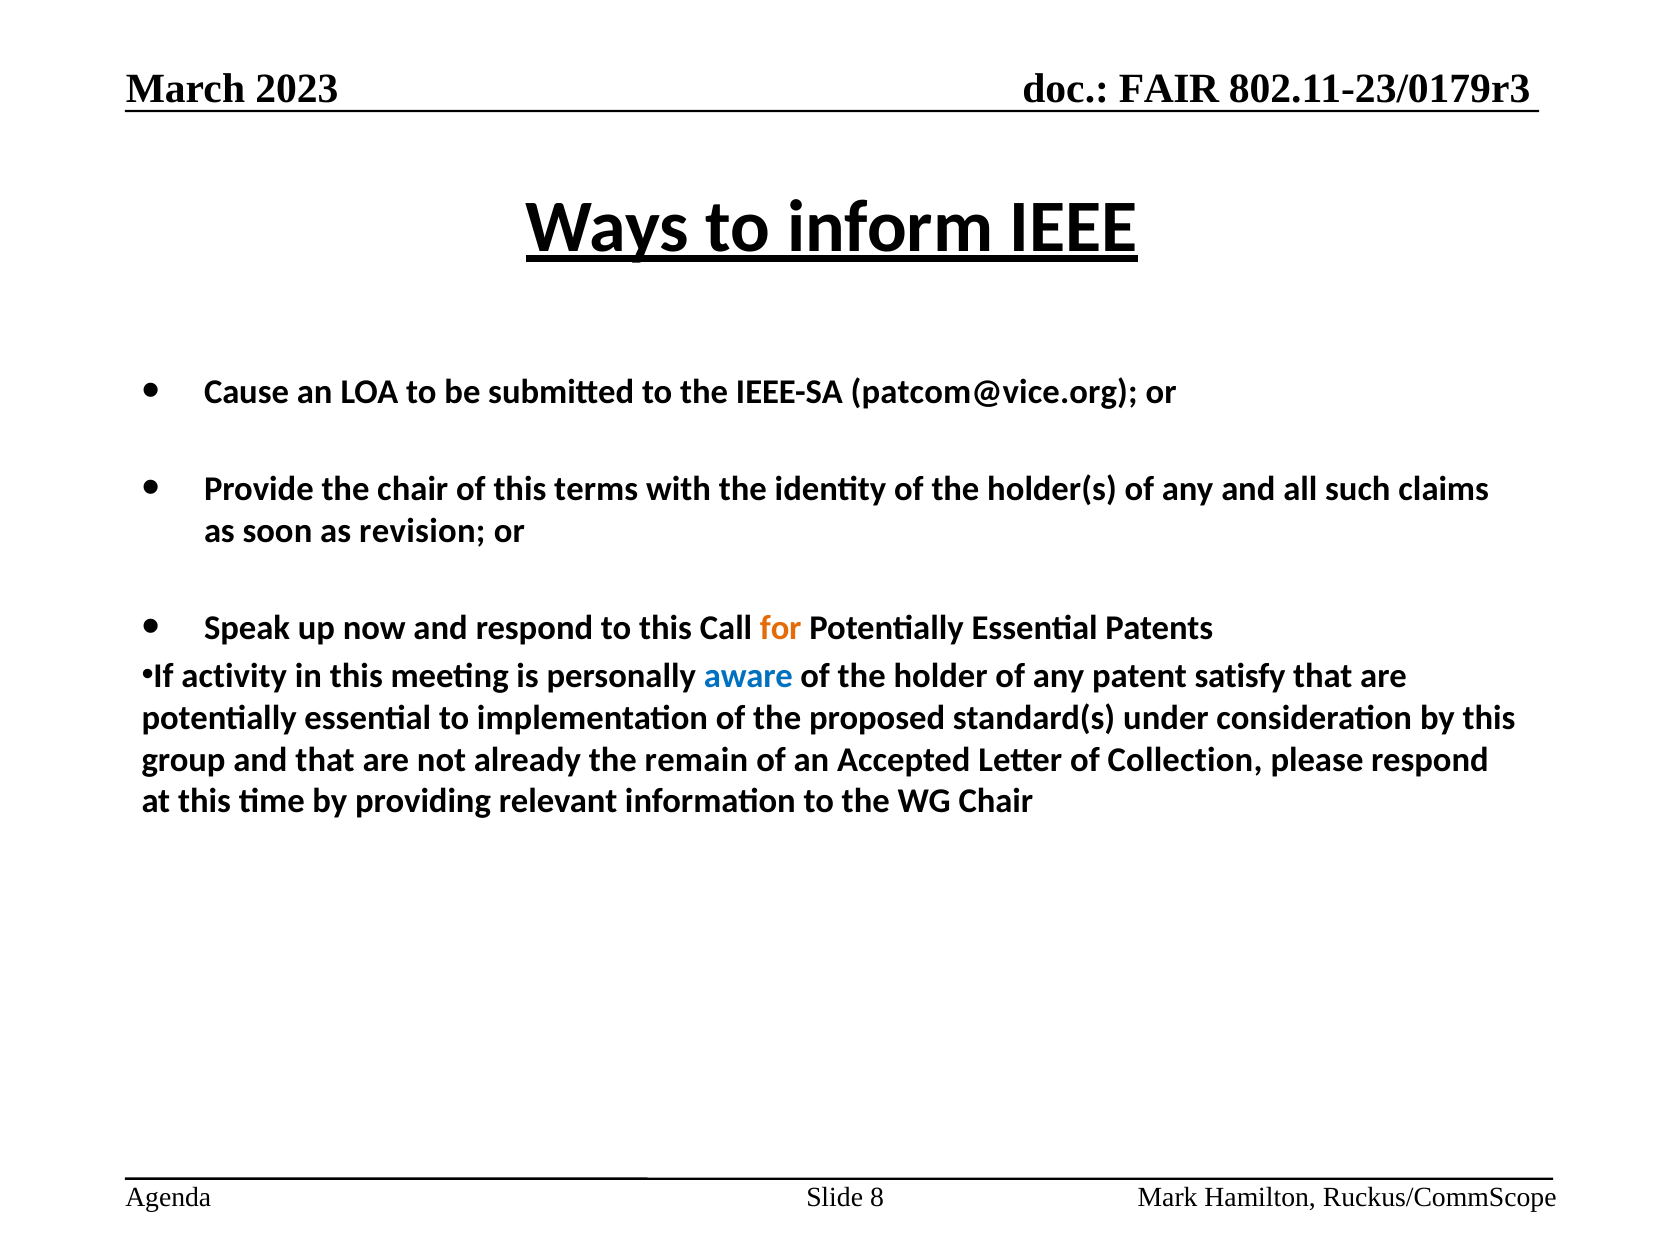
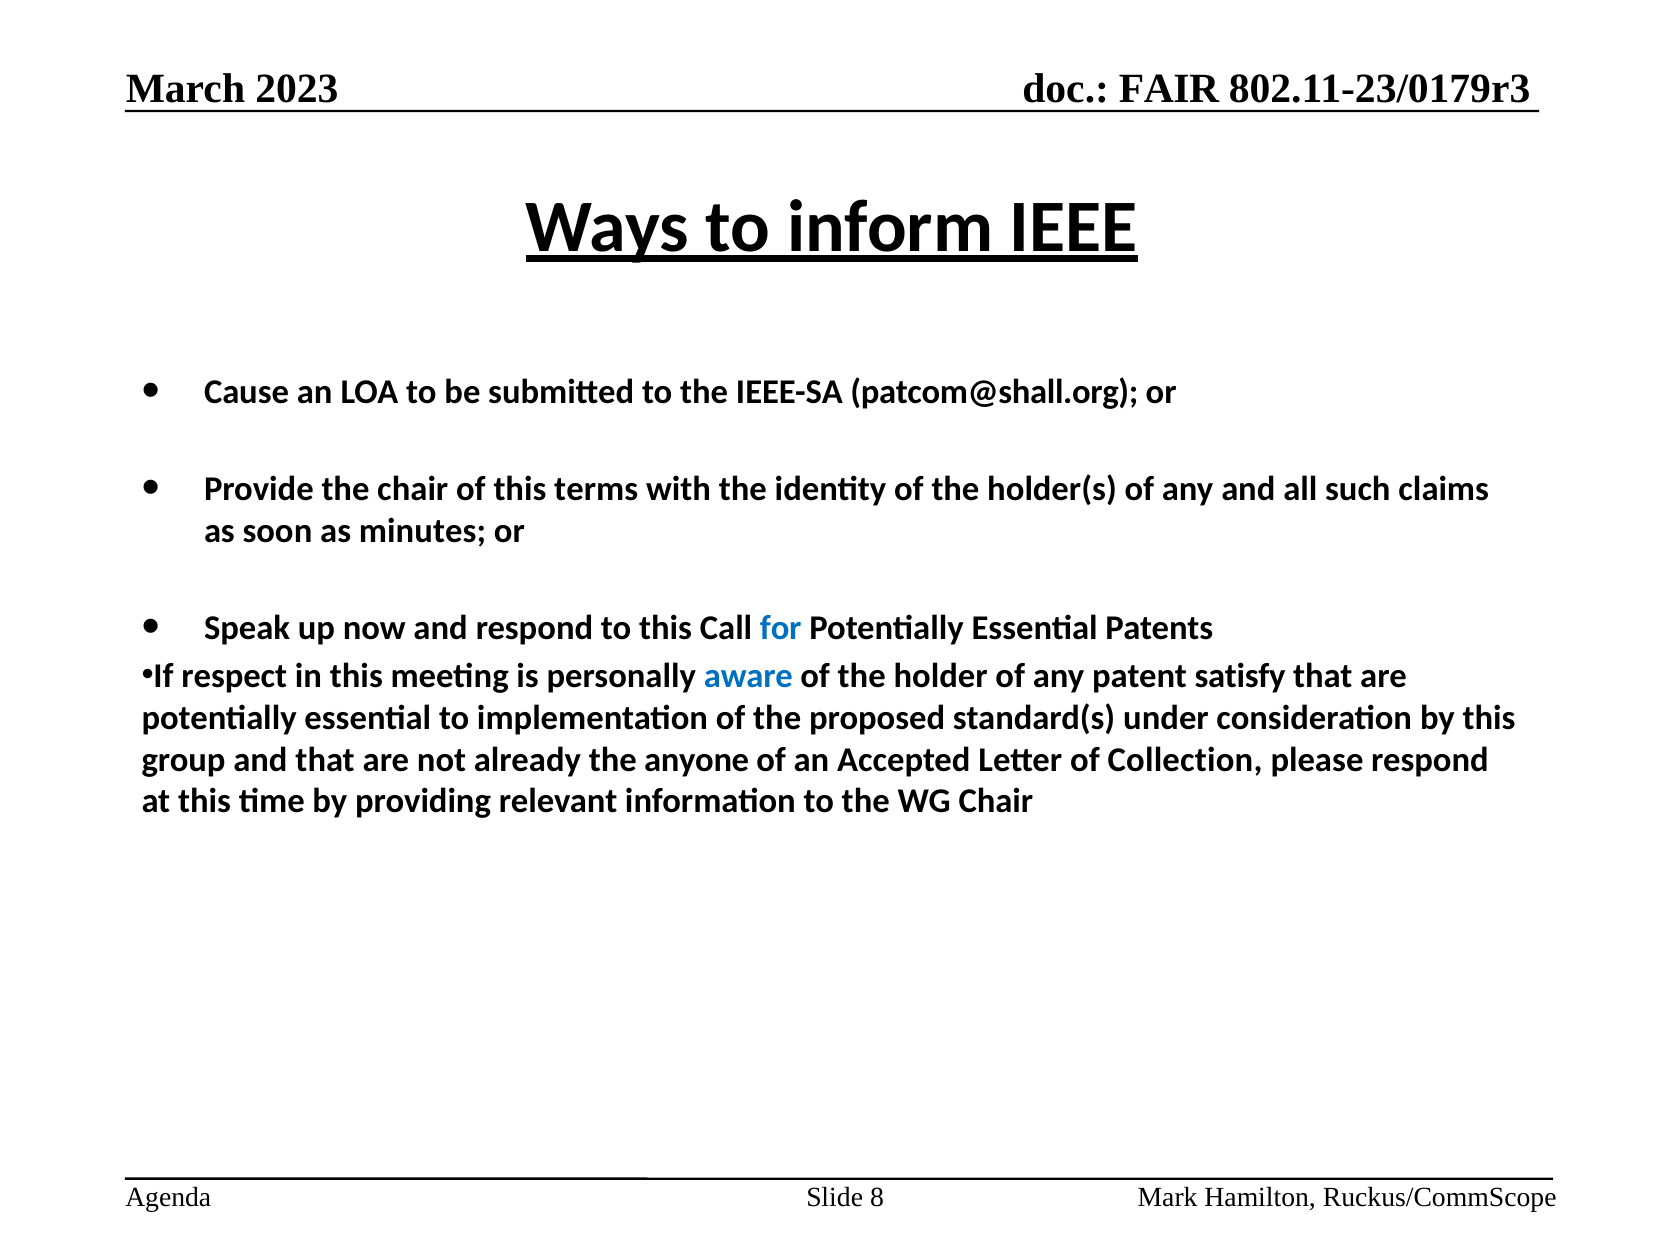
patcom@vice.org: patcom@vice.org -> patcom@shall.org
revision: revision -> minutes
for colour: orange -> blue
activity: activity -> respect
remain: remain -> anyone
